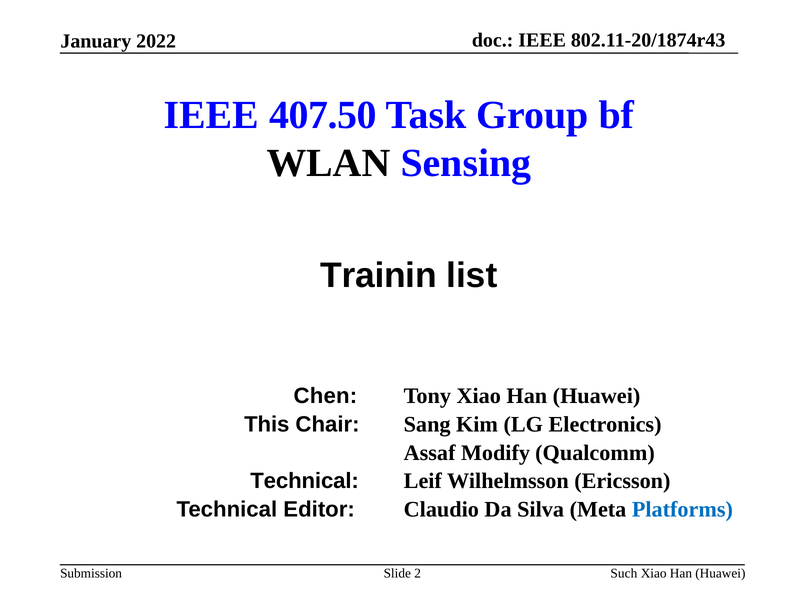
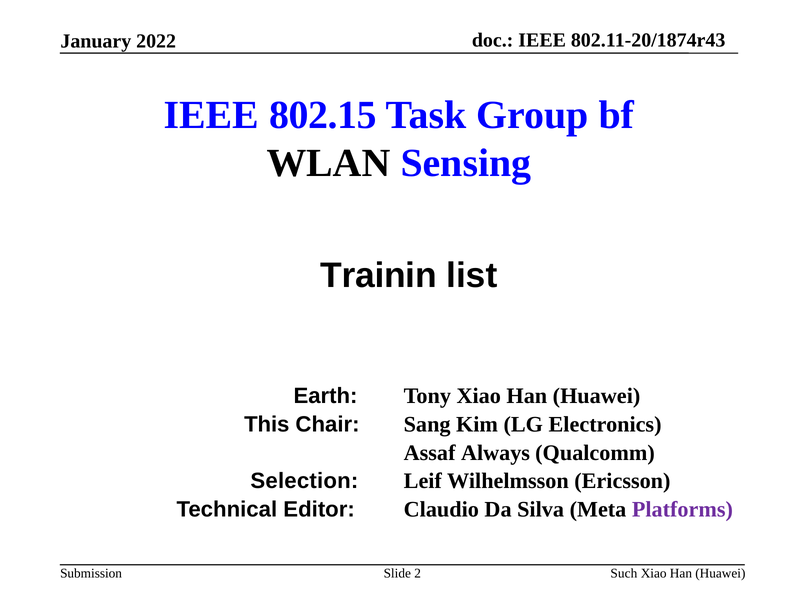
407.50: 407.50 -> 802.15
Chen: Chen -> Earth
Modify: Modify -> Always
Technical at (305, 482): Technical -> Selection
Platforms colour: blue -> purple
